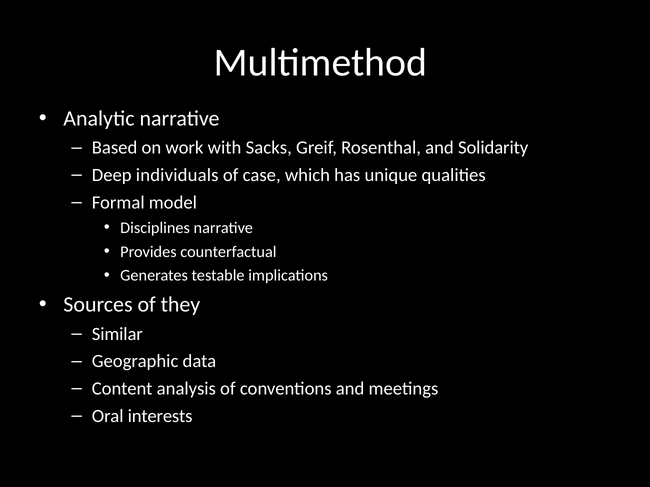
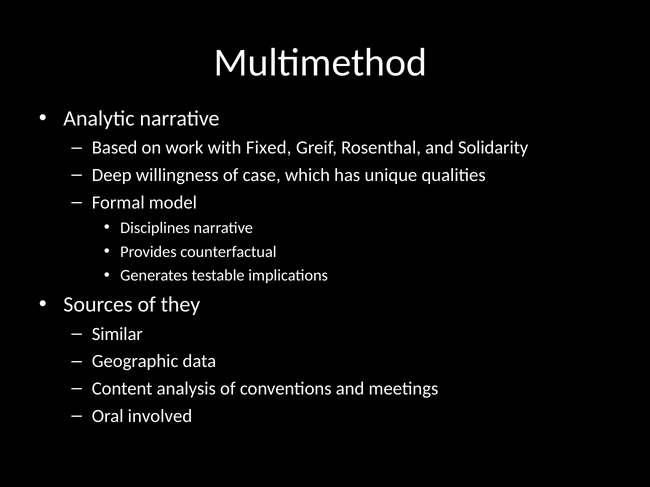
Sacks: Sacks -> Fixed
individuals: individuals -> willingness
interests: interests -> involved
